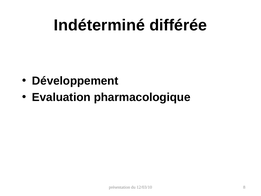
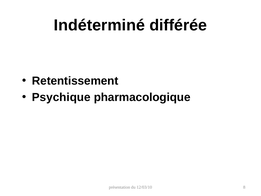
Développement: Développement -> Retentissement
Evaluation: Evaluation -> Psychique
